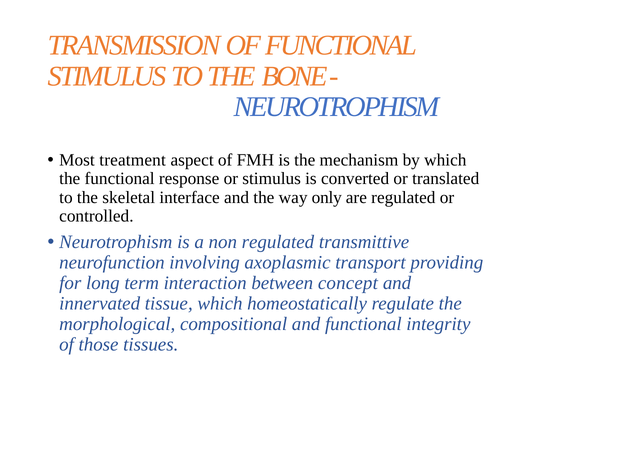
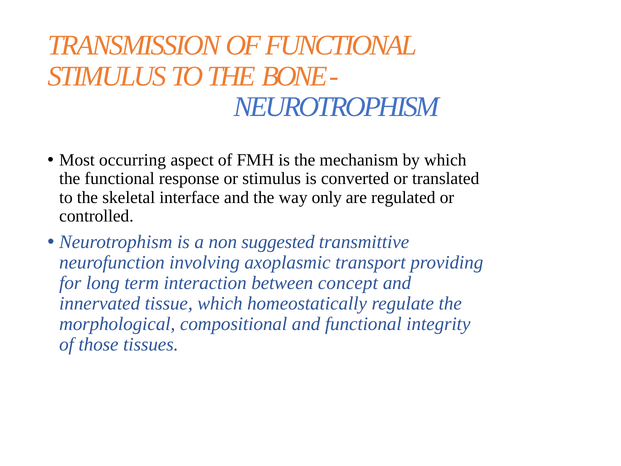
treatment: treatment -> occurring
non regulated: regulated -> suggested
